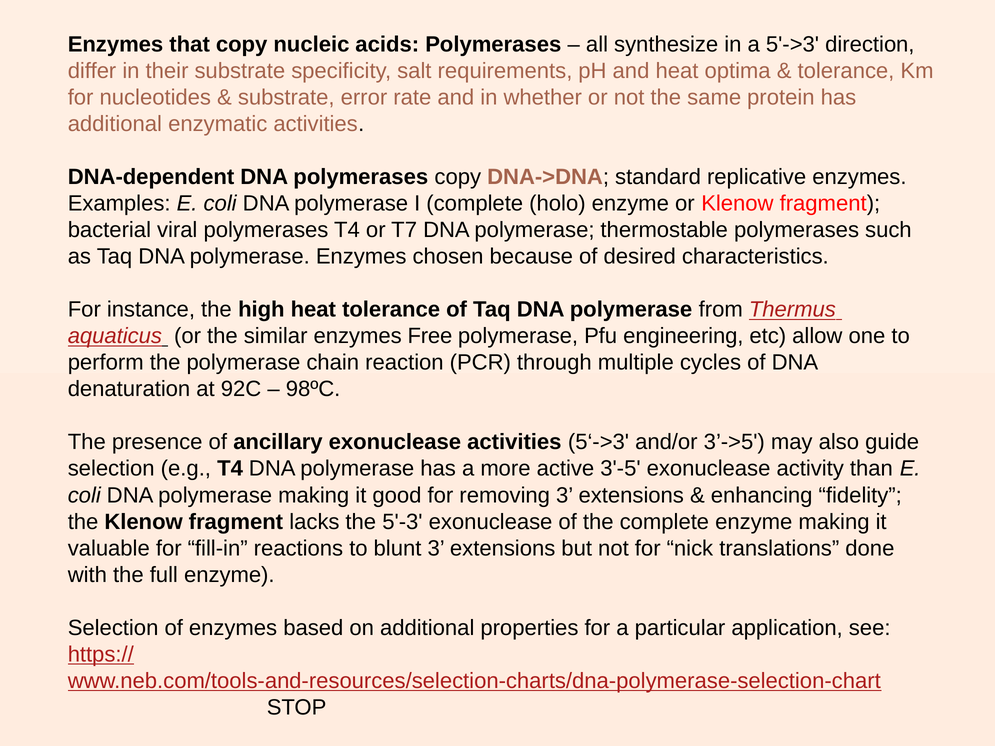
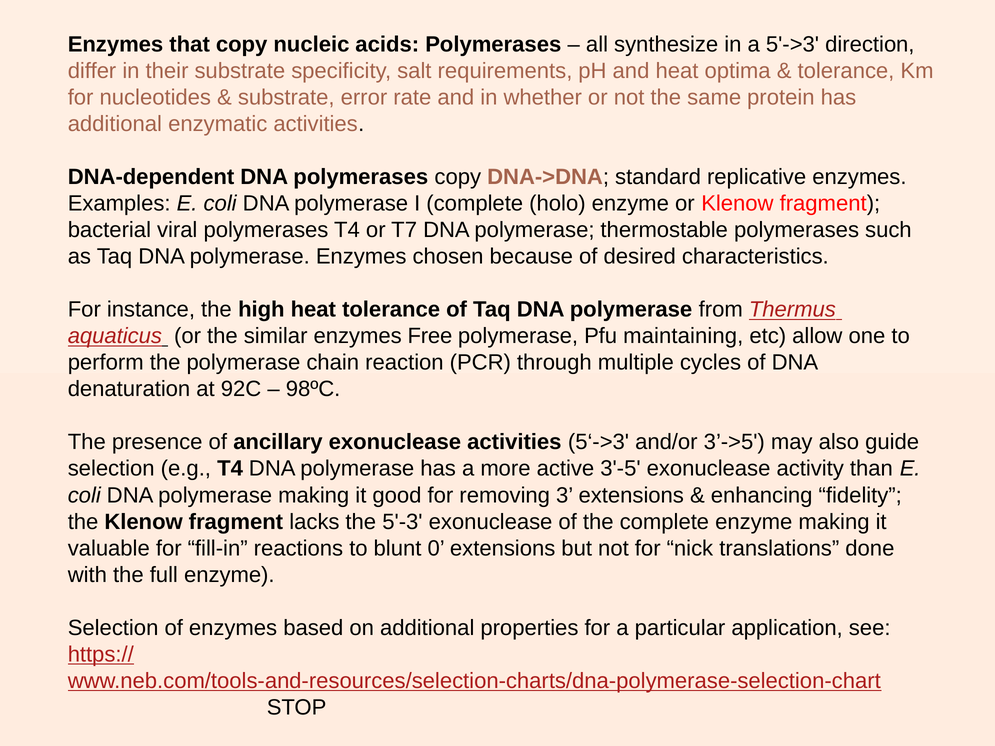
engineering: engineering -> maintaining
blunt 3: 3 -> 0
